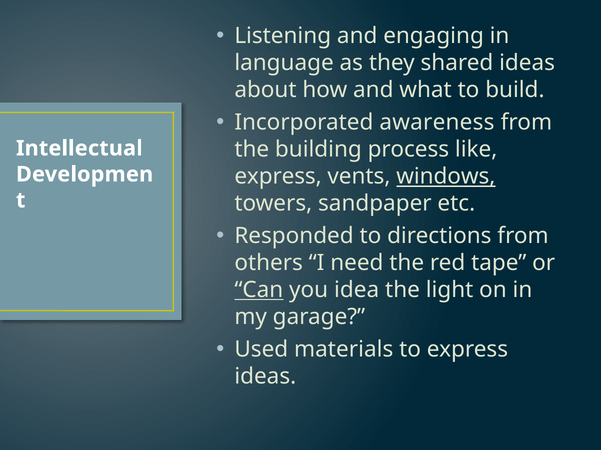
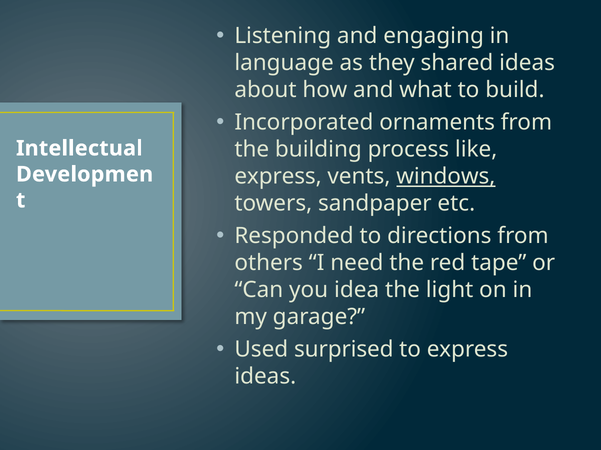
awareness: awareness -> ornaments
Can underline: present -> none
materials: materials -> surprised
